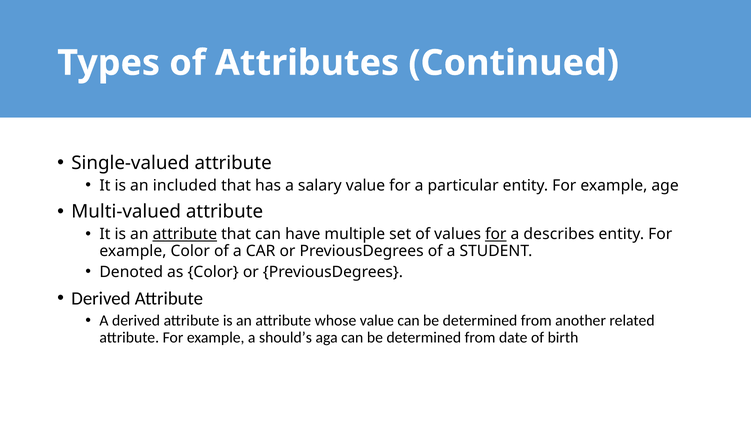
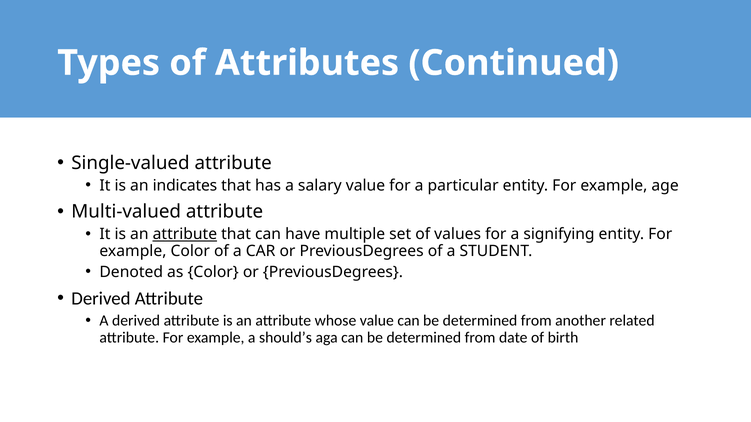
included: included -> indicates
for at (496, 234) underline: present -> none
describes: describes -> signifying
